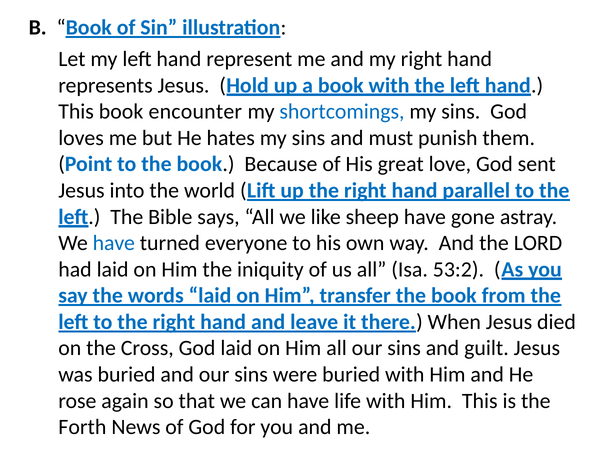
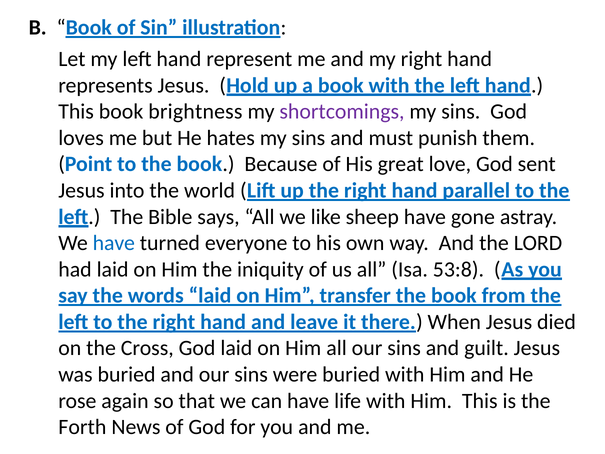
encounter: encounter -> brightness
shortcomings colour: blue -> purple
53:2: 53:2 -> 53:8
